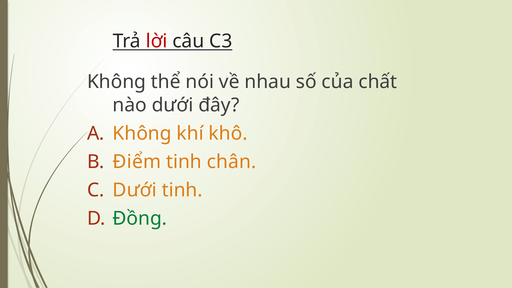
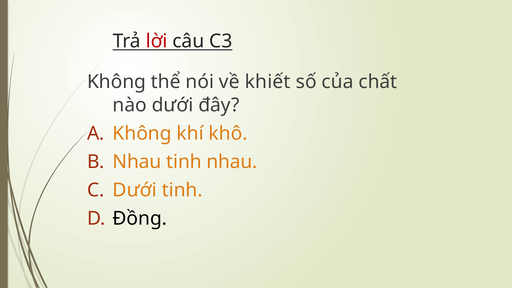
nhau: nhau -> khiết
Điểm at (137, 162): Điểm -> Nhau
tinh chân: chân -> nhau
Đồng colour: green -> black
